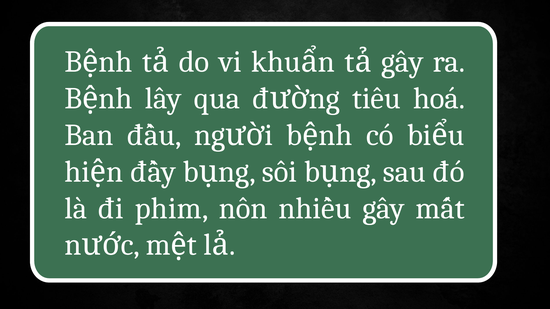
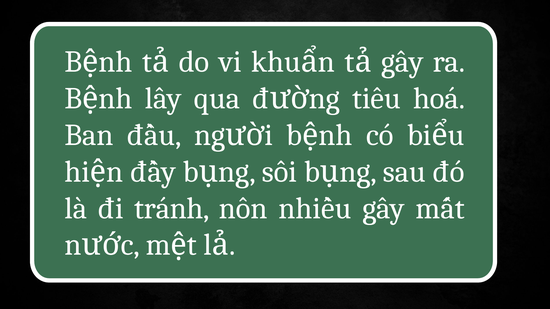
phim: phim -> tránh
